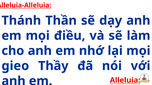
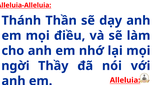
gieo: gieo -> ngời
